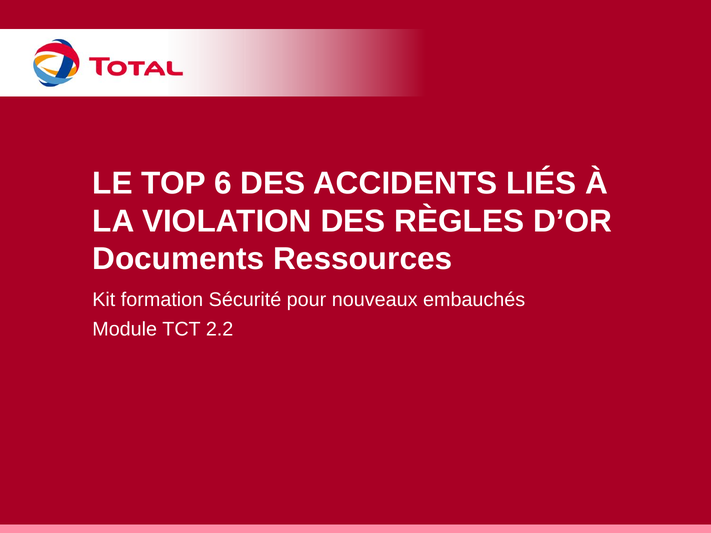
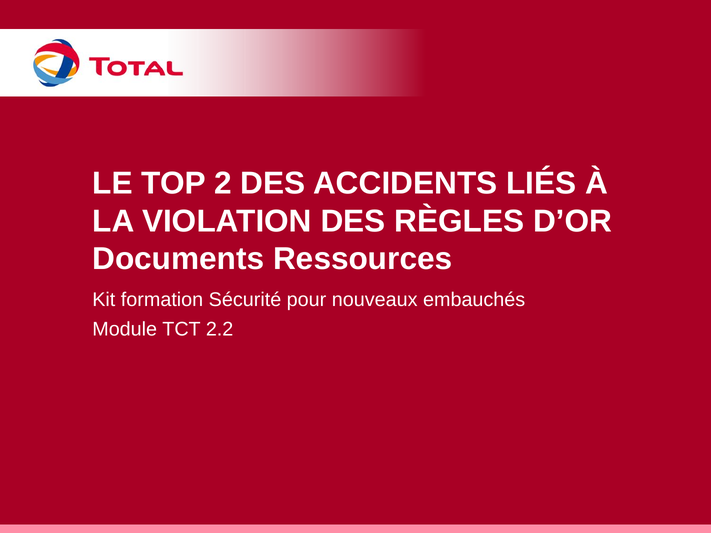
6: 6 -> 2
